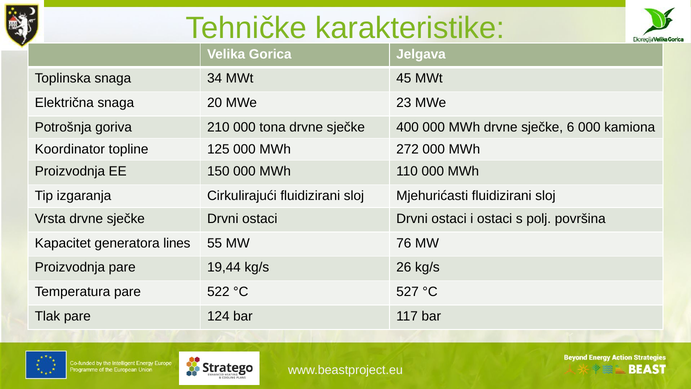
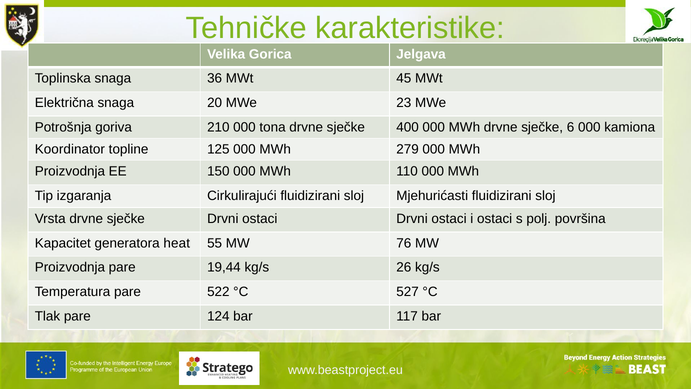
34: 34 -> 36
272: 272 -> 279
lines: lines -> heat
